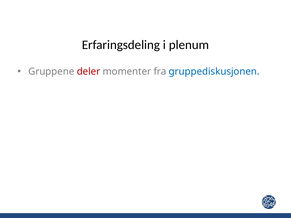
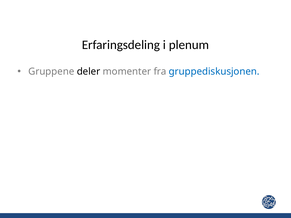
deler colour: red -> black
